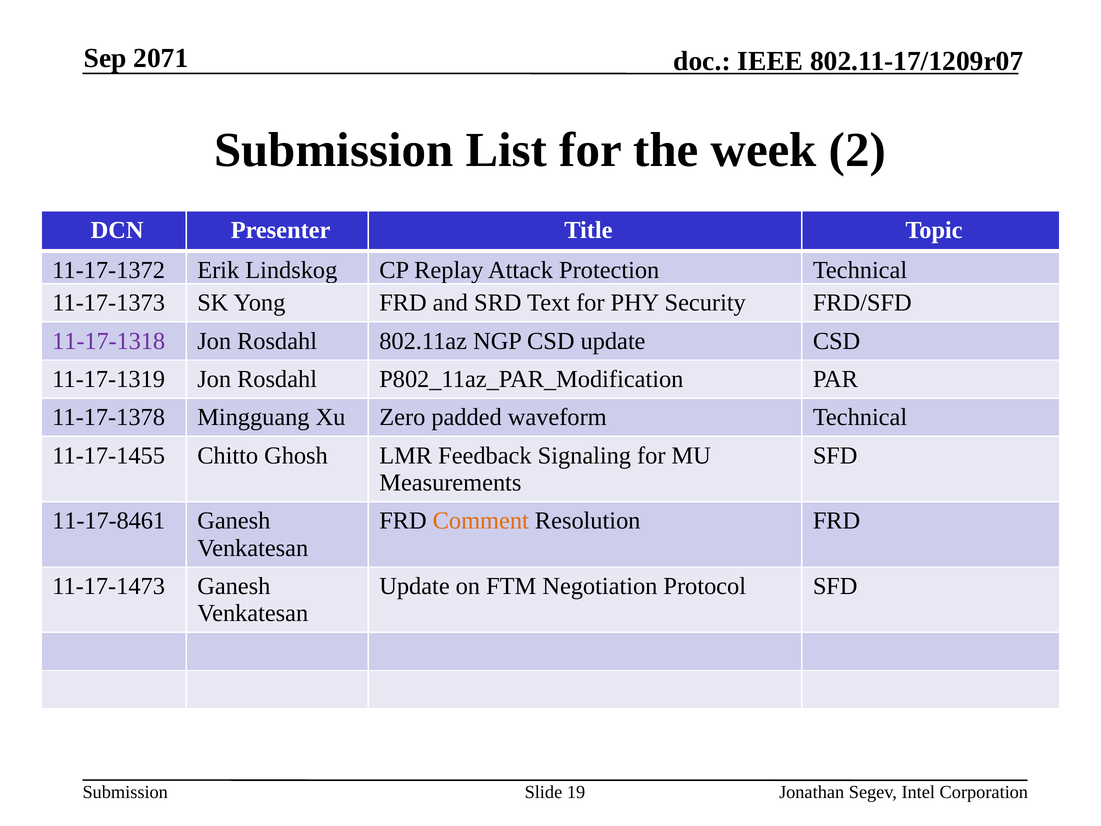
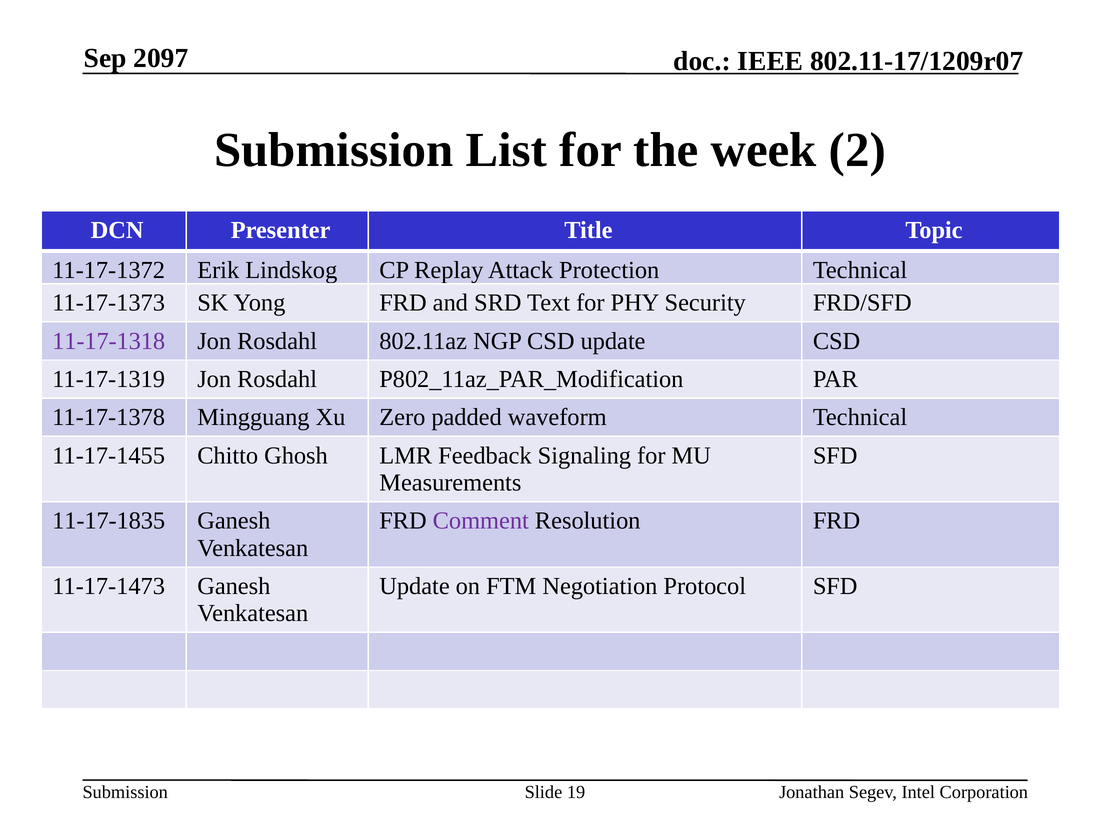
2071: 2071 -> 2097
11-17-8461: 11-17-8461 -> 11-17-1835
Comment colour: orange -> purple
